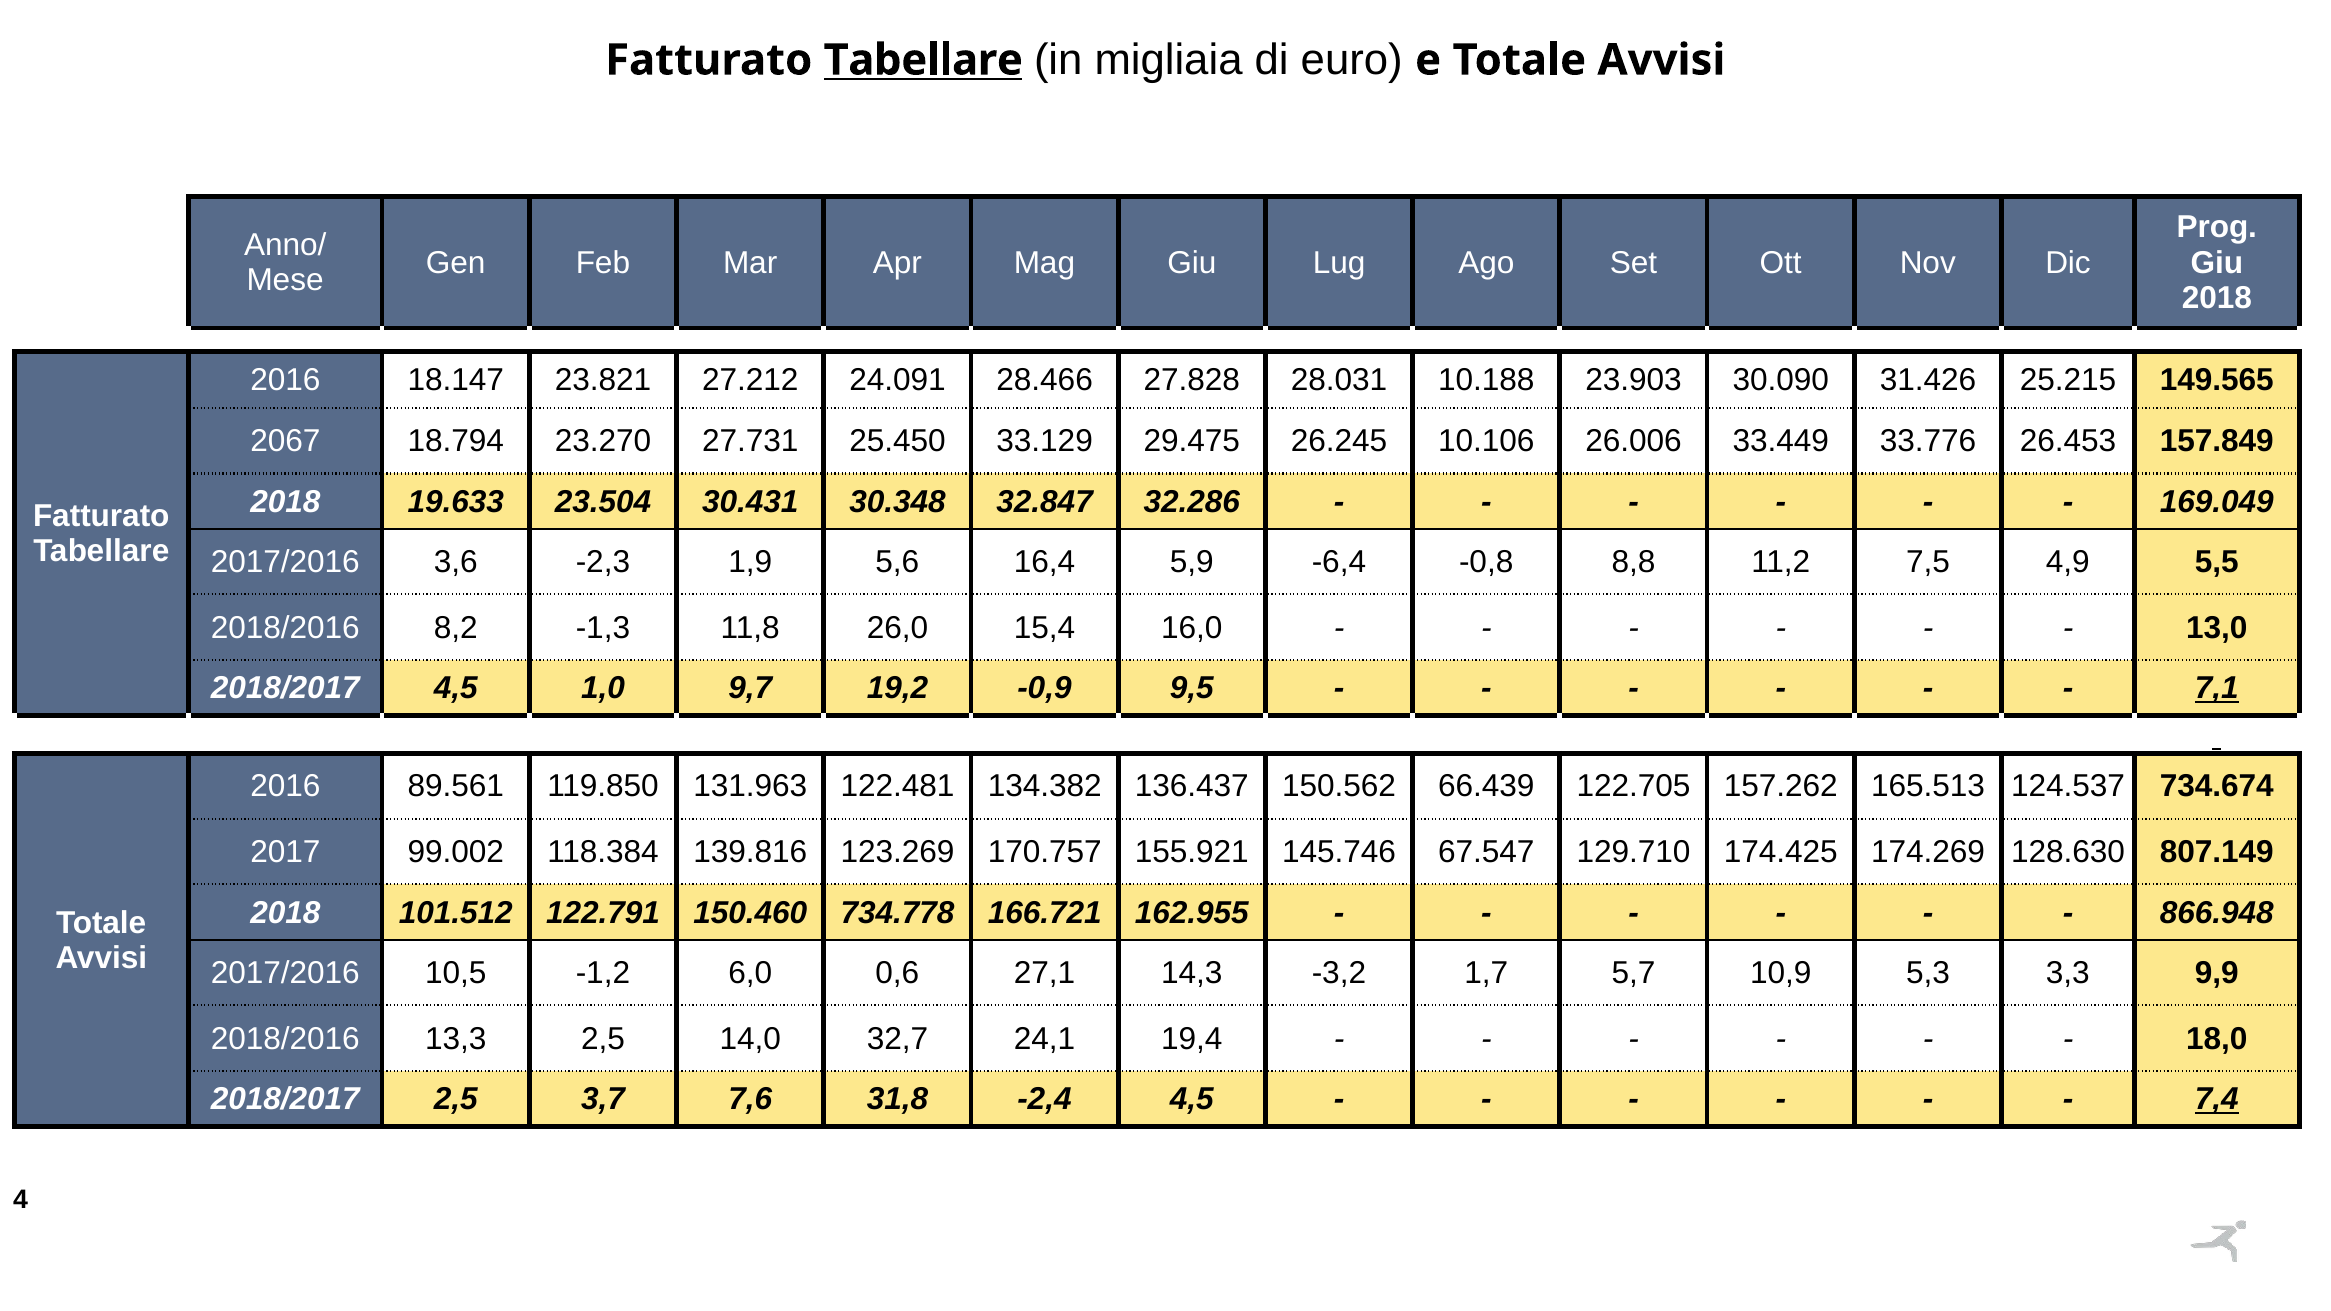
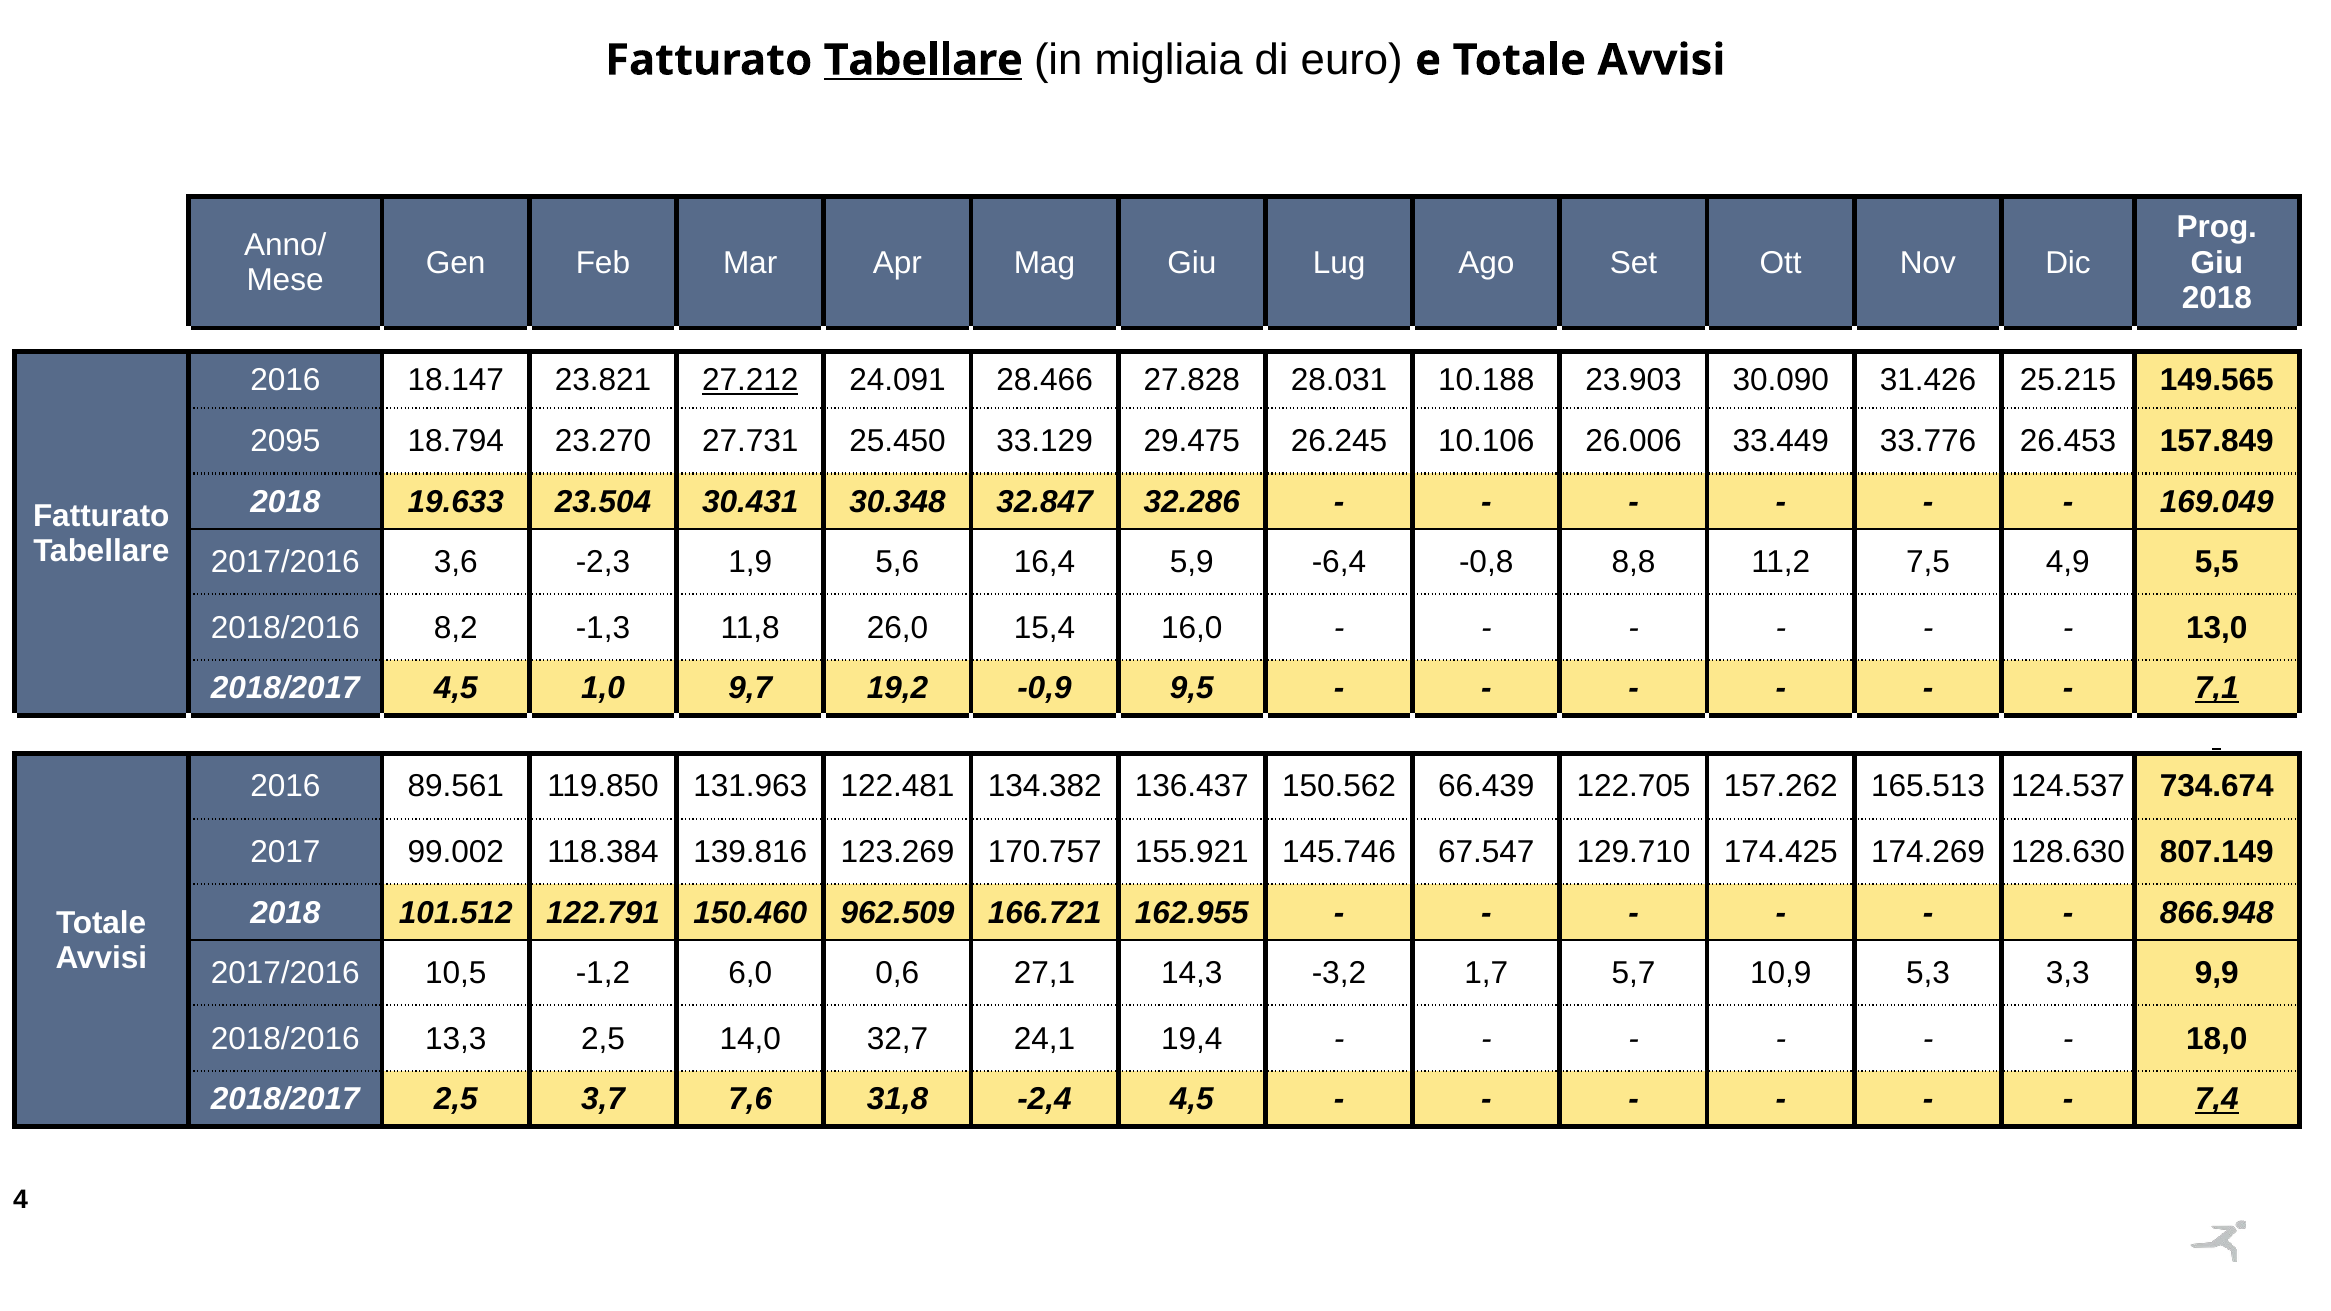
27.212 underline: none -> present
2067: 2067 -> 2095
734.778: 734.778 -> 962.509
